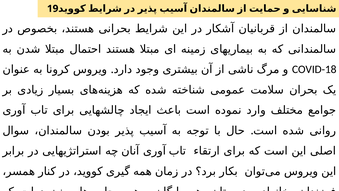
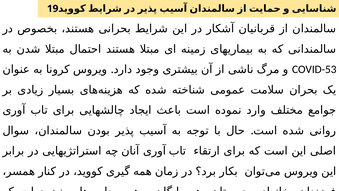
COVID-18: COVID-18 -> COVID-53
